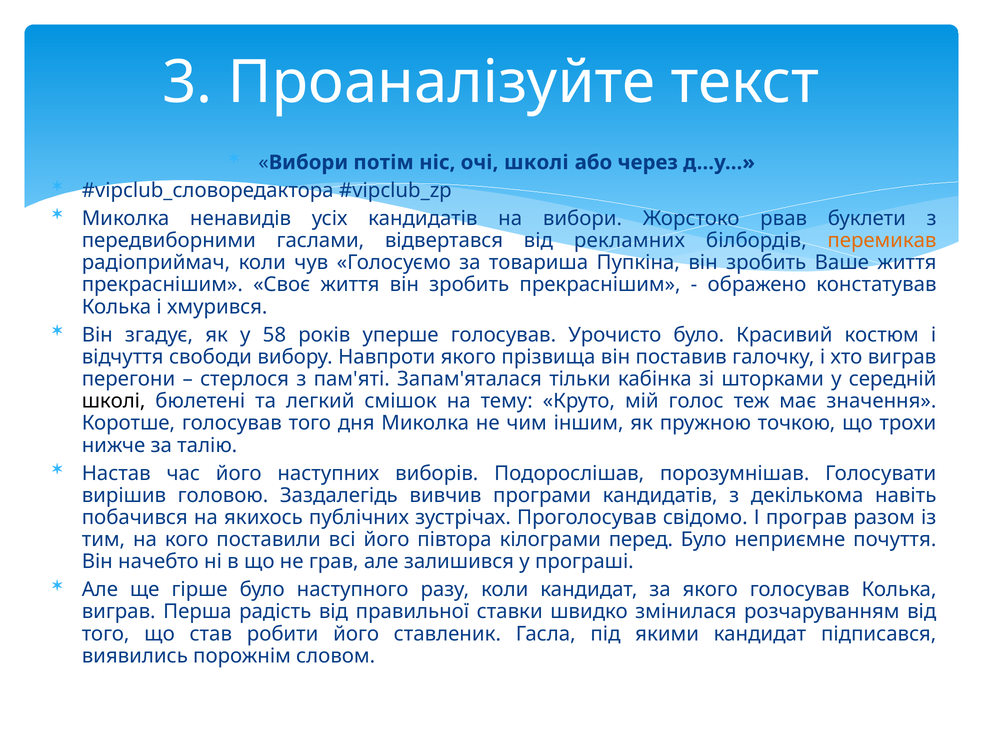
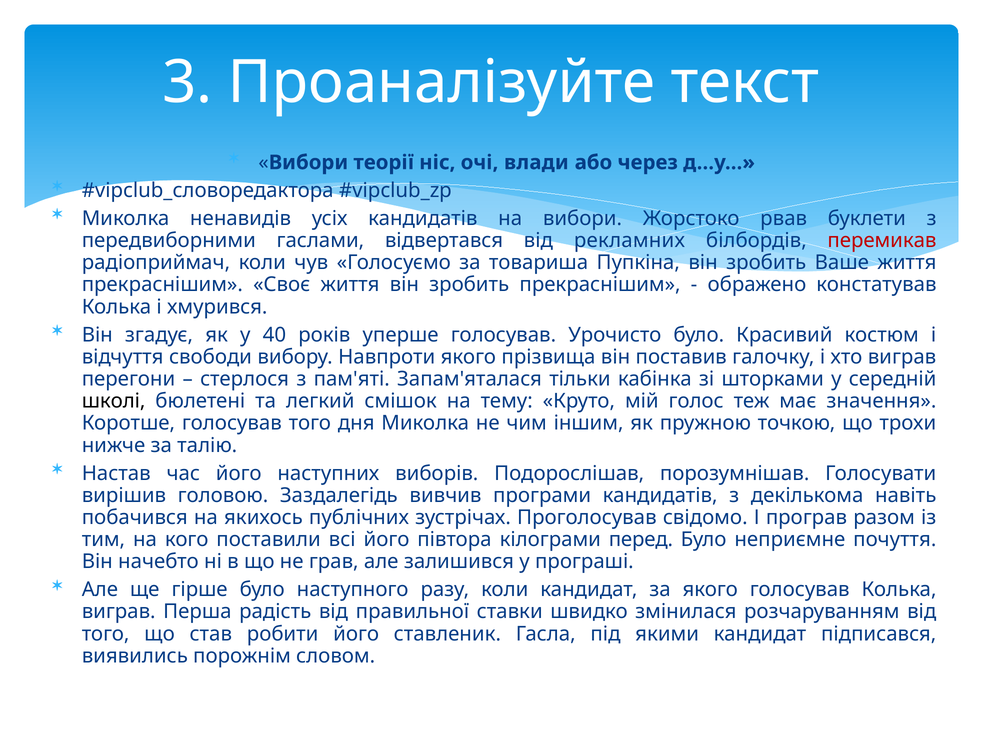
потім: потім -> теорії
очі школі: школі -> влади
перемикав colour: orange -> red
58: 58 -> 40
